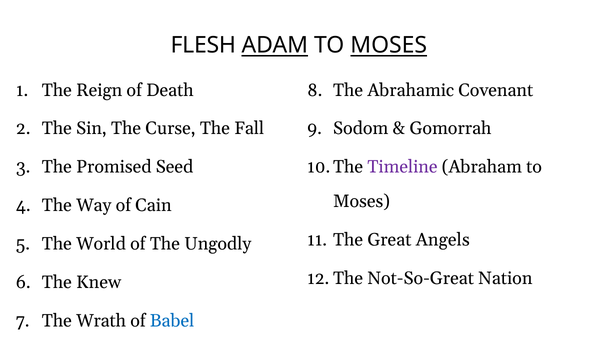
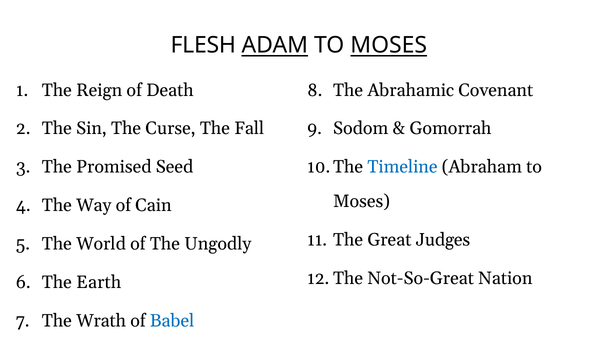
Timeline colour: purple -> blue
Angels: Angels -> Judges
Knew: Knew -> Earth
